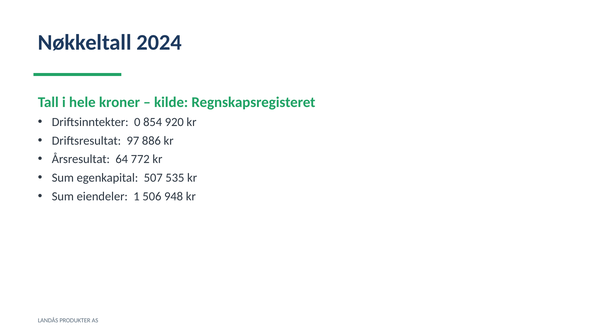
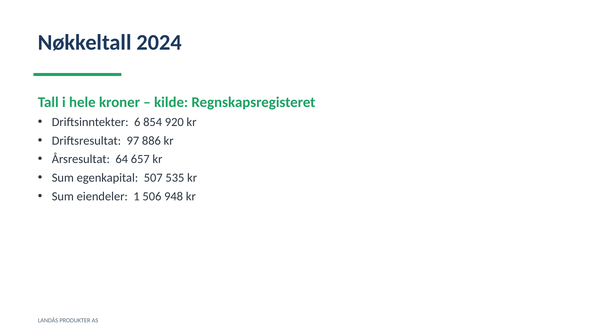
0: 0 -> 6
772: 772 -> 657
